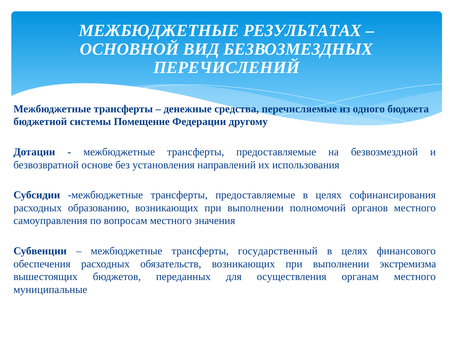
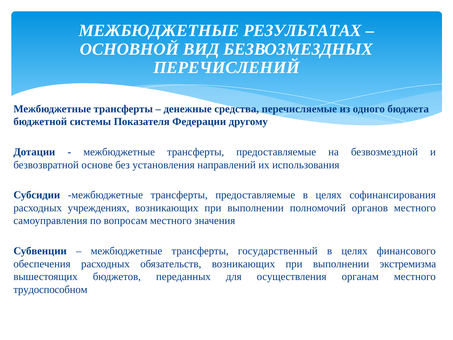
Помещение: Помещение -> Показателя
образованию: образованию -> учреждениях
муниципальные: муниципальные -> трудоспособном
